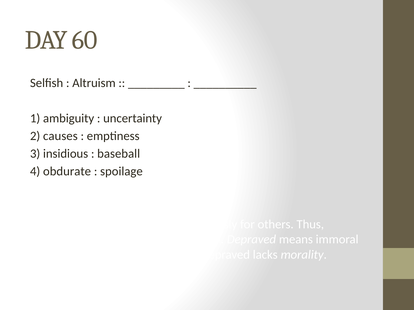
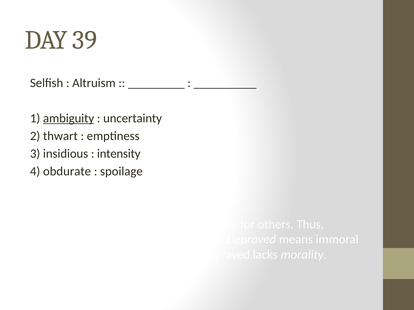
60: 60 -> 39
ambiguity underline: none -> present
causes: causes -> thwart
baseball: baseball -> intensity
